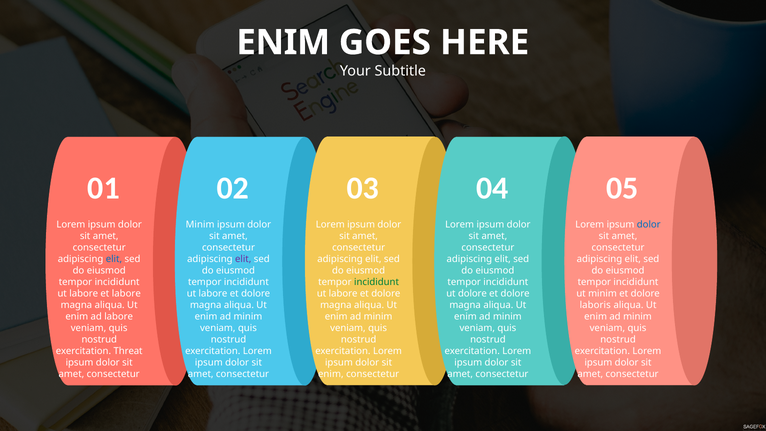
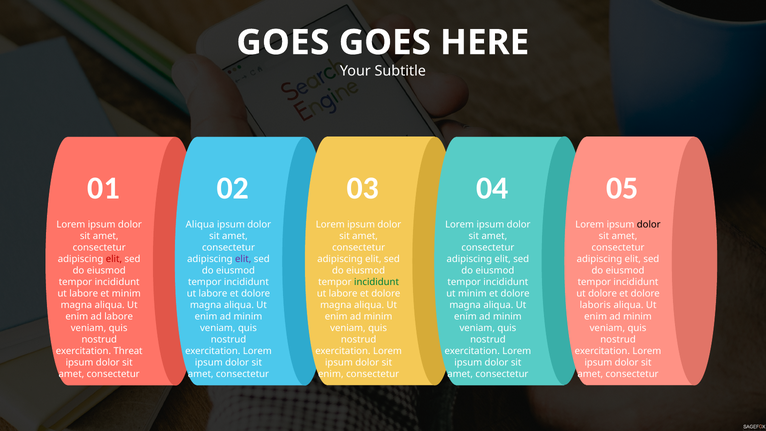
ENIM at (283, 43): ENIM -> GOES
dolor at (649, 224) colour: blue -> black
Minim at (200, 225): Minim -> Aliqua
elit at (114, 259) colour: blue -> red
ut minim: minim -> dolore
et labore: labore -> minim
ut dolore: dolore -> minim
